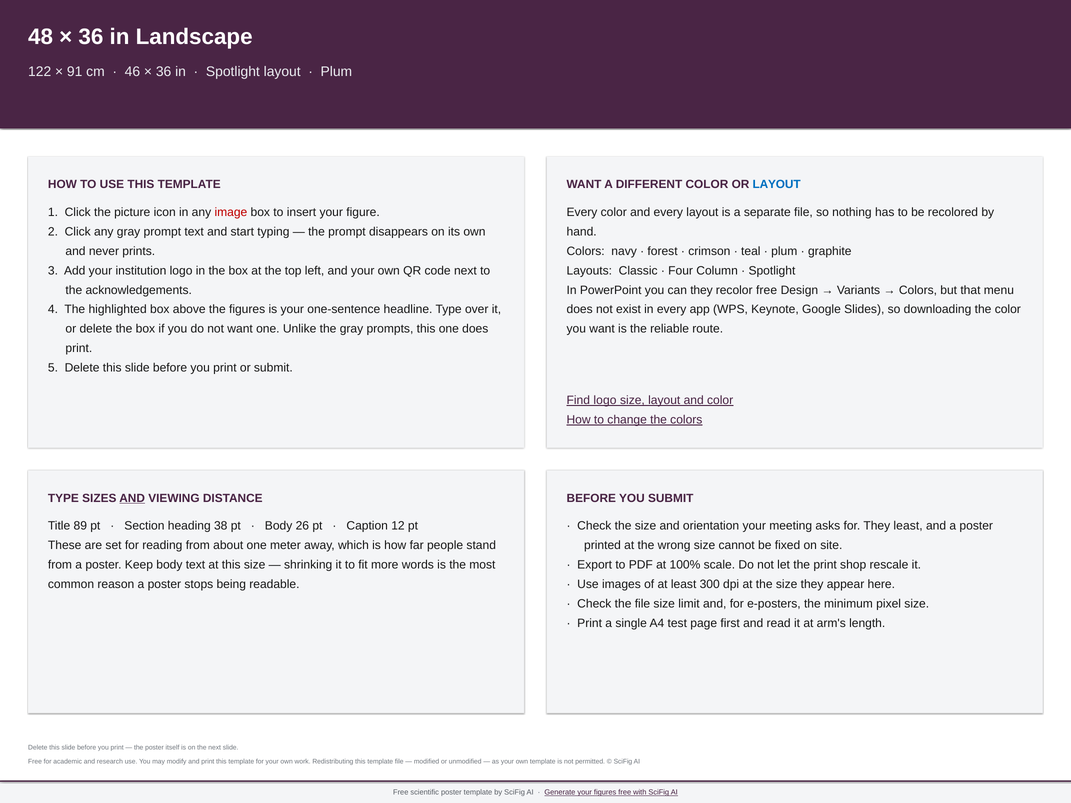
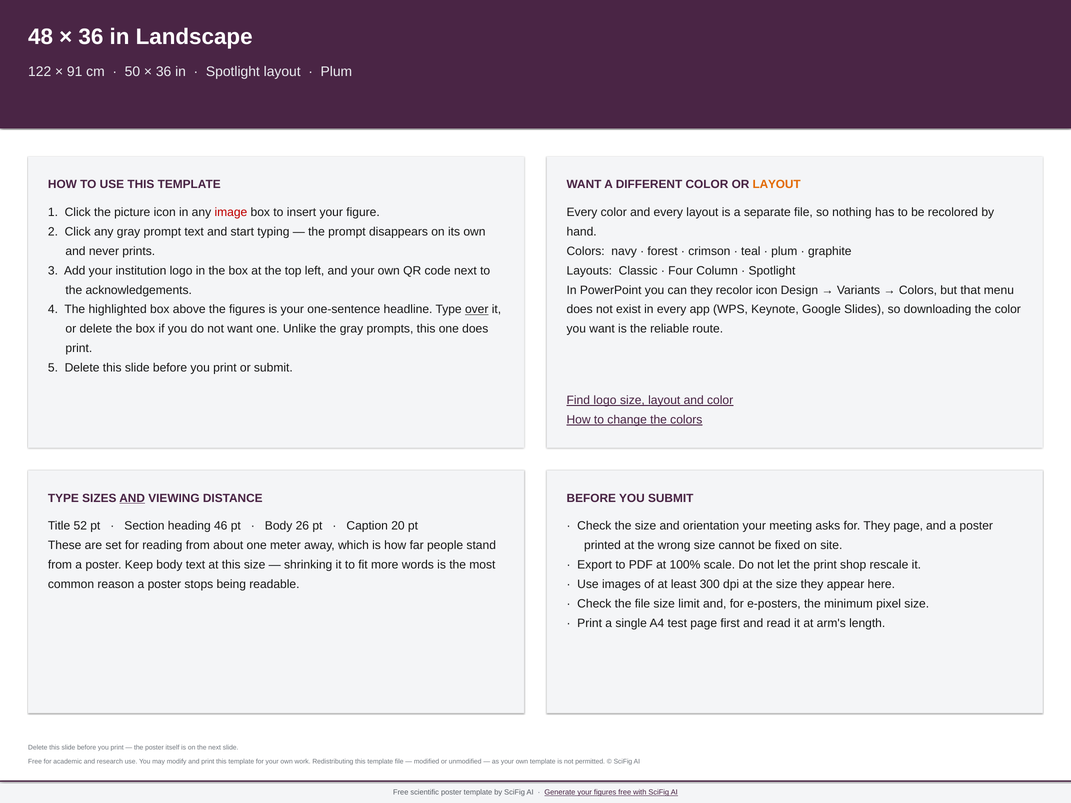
46: 46 -> 50
LAYOUT at (777, 184) colour: blue -> orange
recolor free: free -> icon
over underline: none -> present
89: 89 -> 52
38: 38 -> 46
12: 12 -> 20
They least: least -> page
